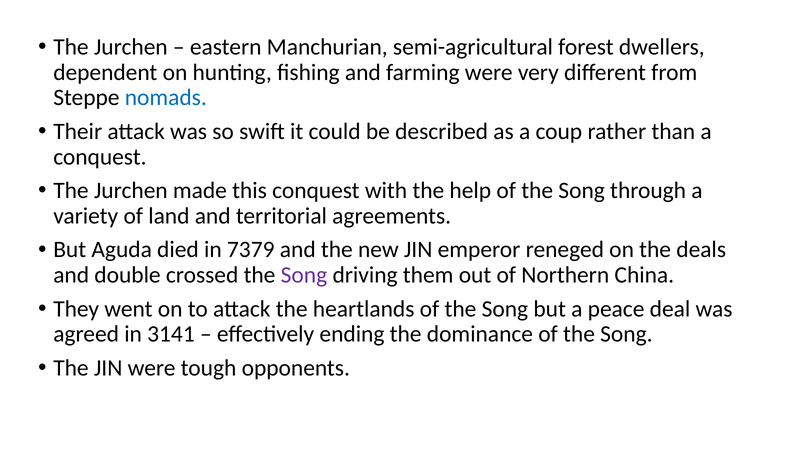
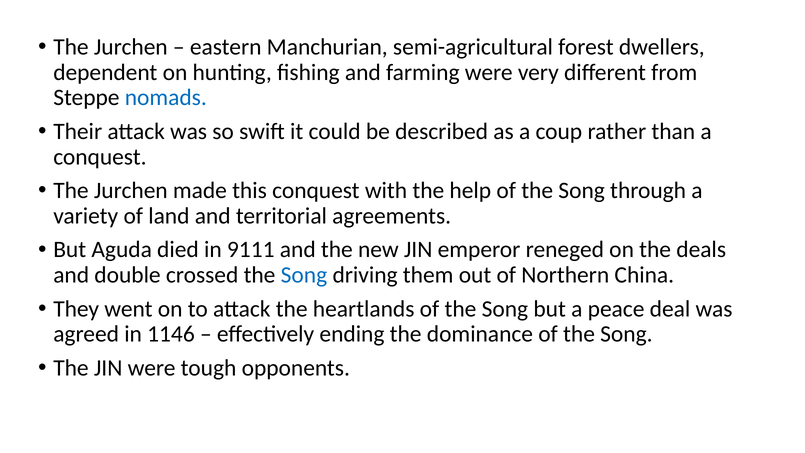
7379: 7379 -> 9111
Song at (304, 275) colour: purple -> blue
3141: 3141 -> 1146
